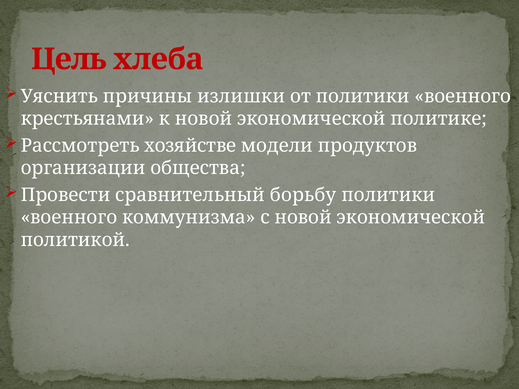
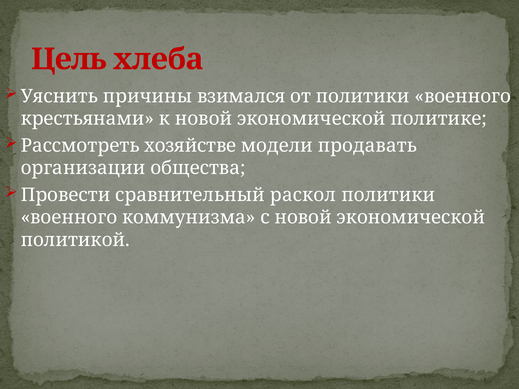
излишки: излишки -> взимался
продуктов: продуктов -> продавать
борьбу: борьбу -> раскол
